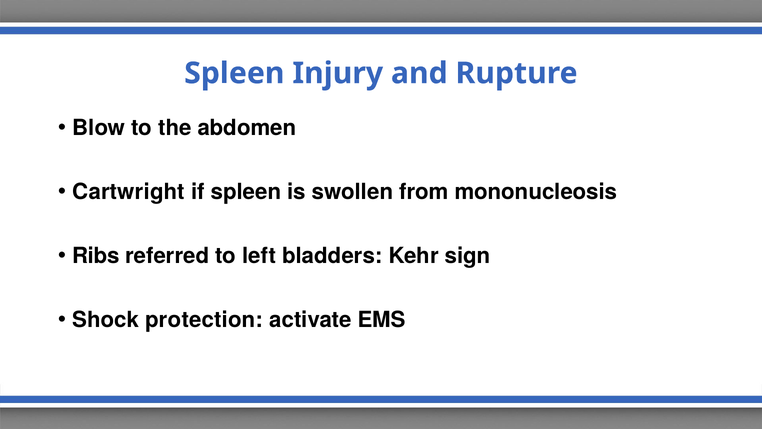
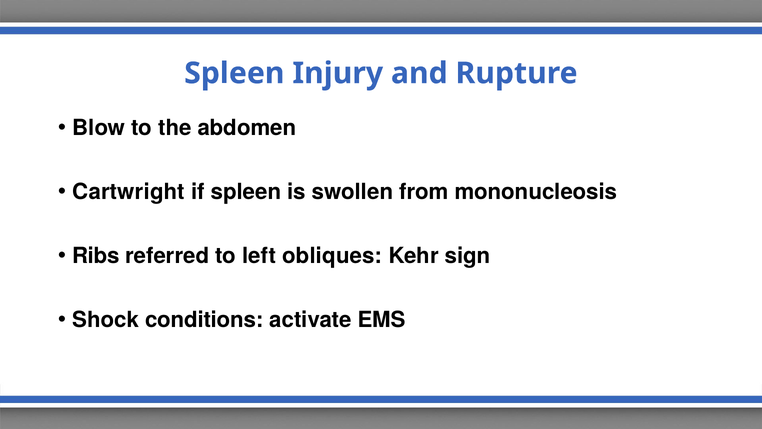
bladders: bladders -> obliques
protection: protection -> conditions
